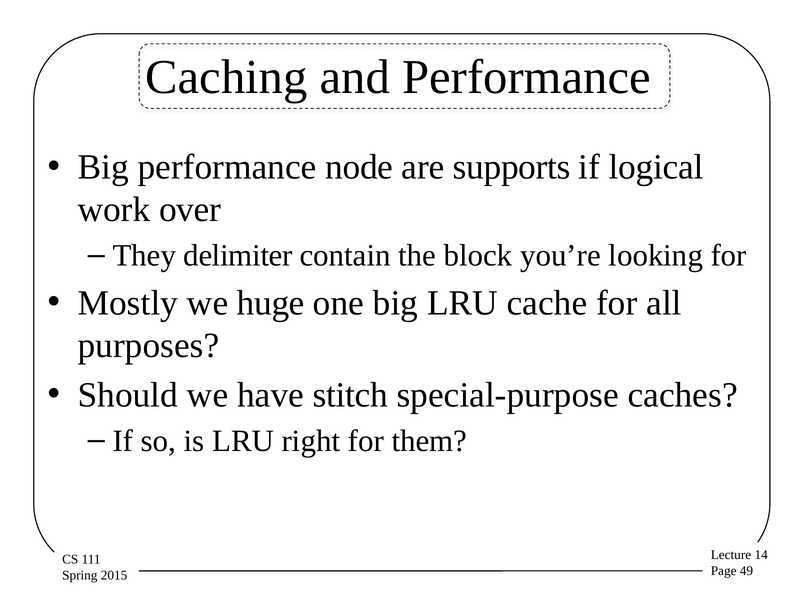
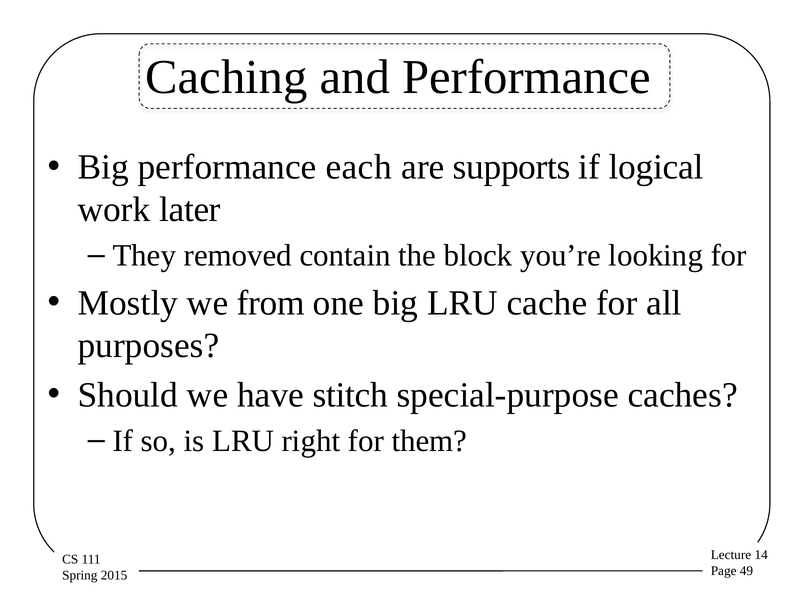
node: node -> each
over: over -> later
delimiter: delimiter -> removed
huge: huge -> from
